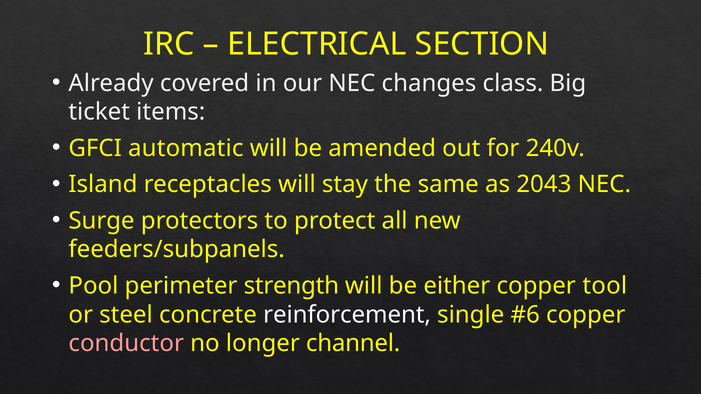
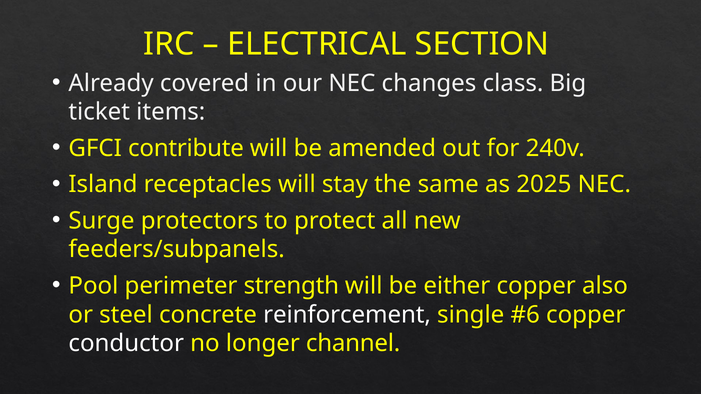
automatic: automatic -> contribute
2043: 2043 -> 2025
tool: tool -> also
conductor colour: pink -> white
